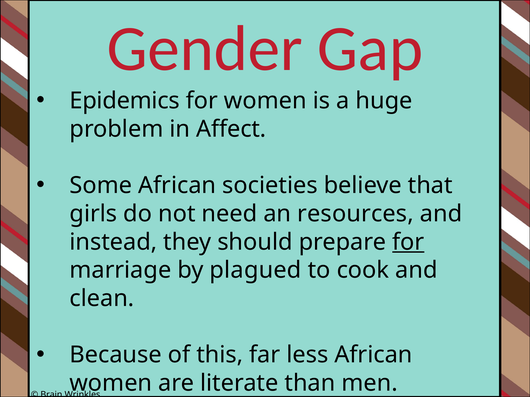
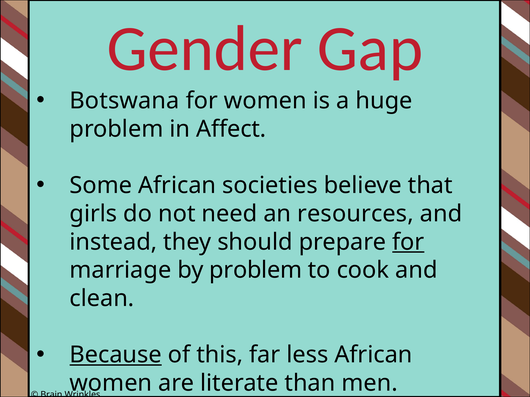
Epidemics: Epidemics -> Botswana
by plagued: plagued -> problem
Because underline: none -> present
